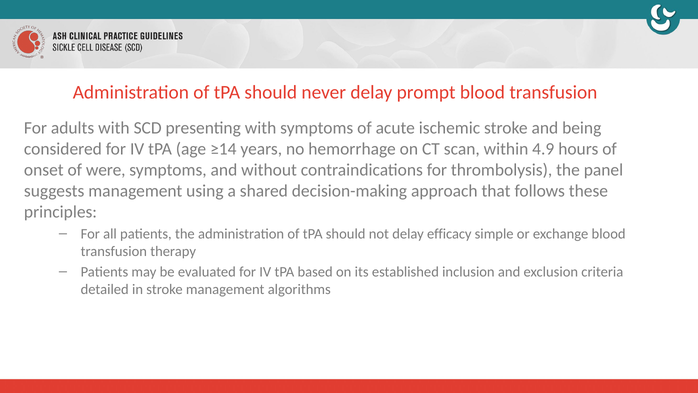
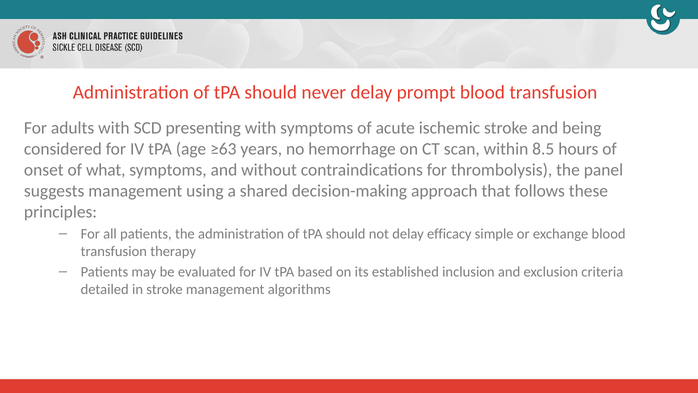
≥14: ≥14 -> ≥63
4.9: 4.9 -> 8.5
were: were -> what
